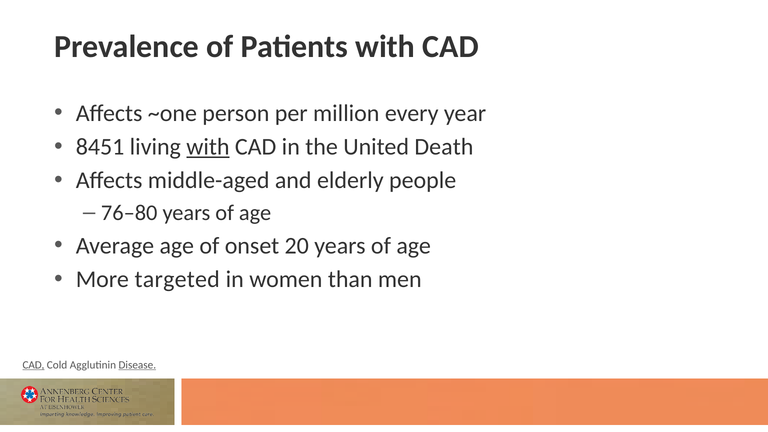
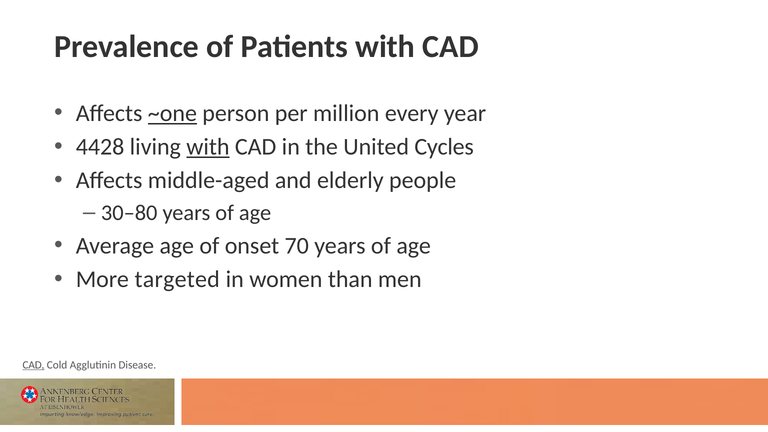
~one underline: none -> present
8451: 8451 -> 4428
Death: Death -> Cycles
76–80: 76–80 -> 30–80
20: 20 -> 70
Disease underline: present -> none
